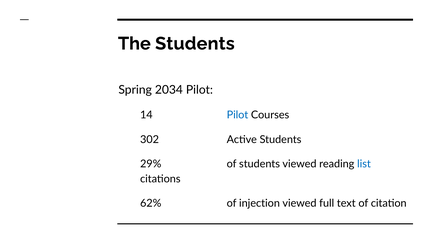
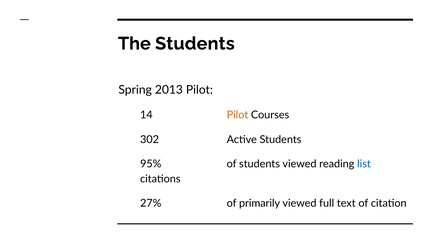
2034: 2034 -> 2013
Pilot at (237, 115) colour: blue -> orange
29%: 29% -> 95%
62%: 62% -> 27%
injection: injection -> primarily
